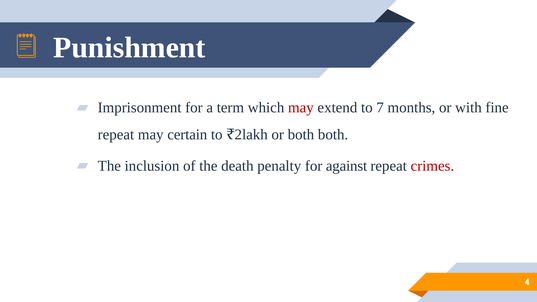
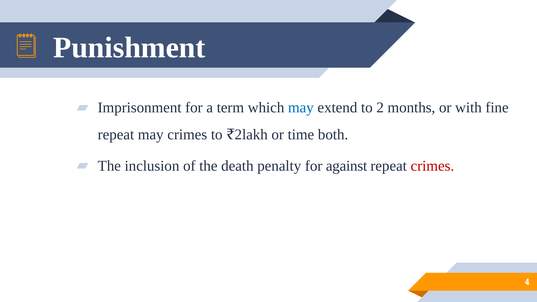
may at (301, 108) colour: red -> blue
7: 7 -> 2
may certain: certain -> crimes
or both: both -> time
